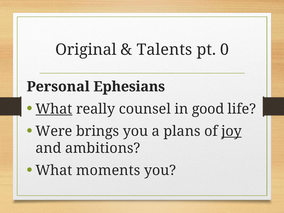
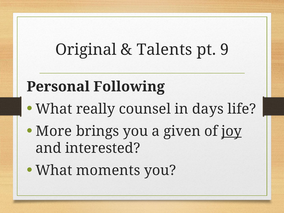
0: 0 -> 9
Ephesians: Ephesians -> Following
What at (54, 109) underline: present -> none
good: good -> days
Were: Were -> More
plans: plans -> given
ambitions: ambitions -> interested
